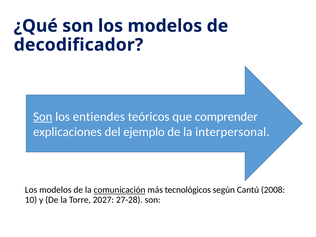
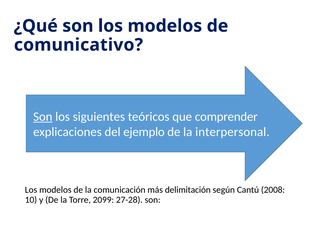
decodificador: decodificador -> comunicativo
entiendes: entiendes -> siguientes
comunicación underline: present -> none
tecnológicos: tecnológicos -> delimitación
2027: 2027 -> 2099
